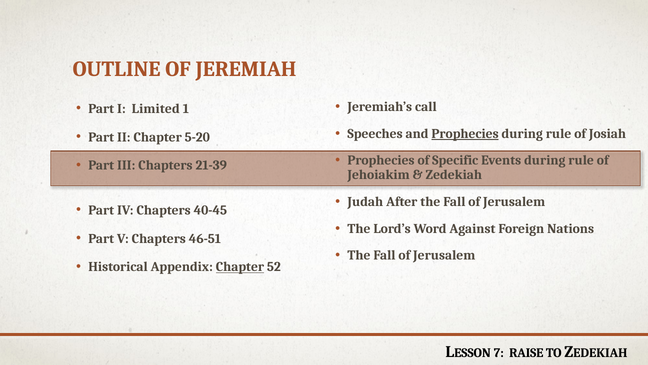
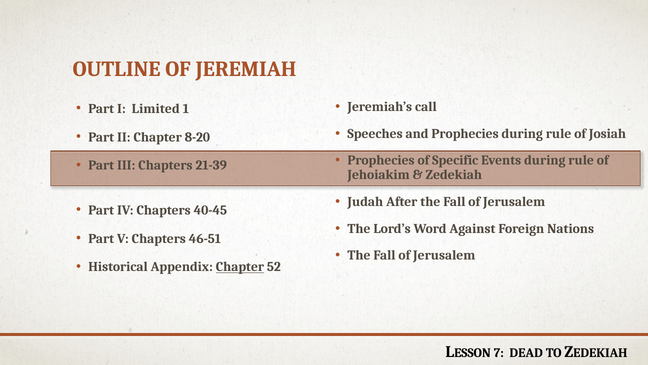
Prophecies at (465, 133) underline: present -> none
5-20: 5-20 -> 8-20
RAISE: RAISE -> DEAD
